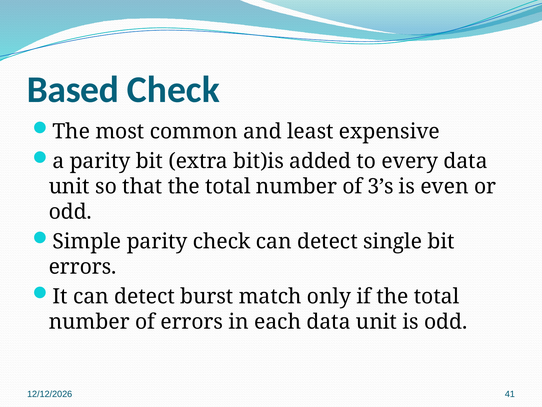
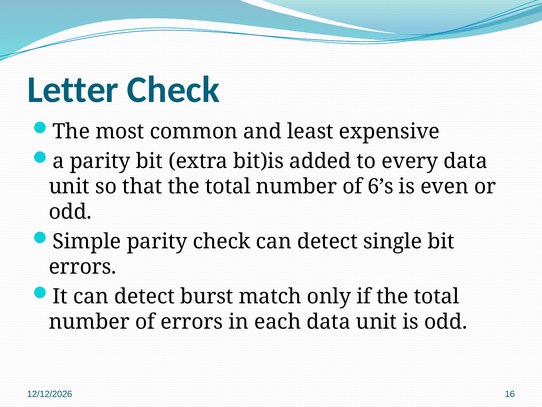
Based: Based -> Letter
3’s: 3’s -> 6’s
41: 41 -> 16
